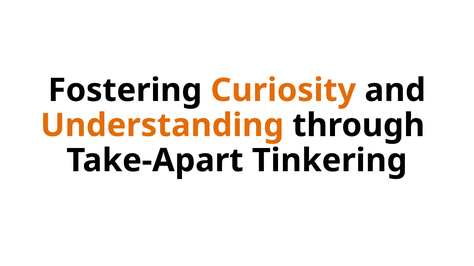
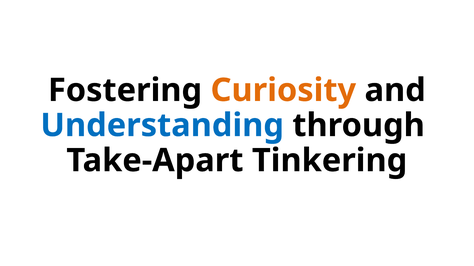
Understanding colour: orange -> blue
